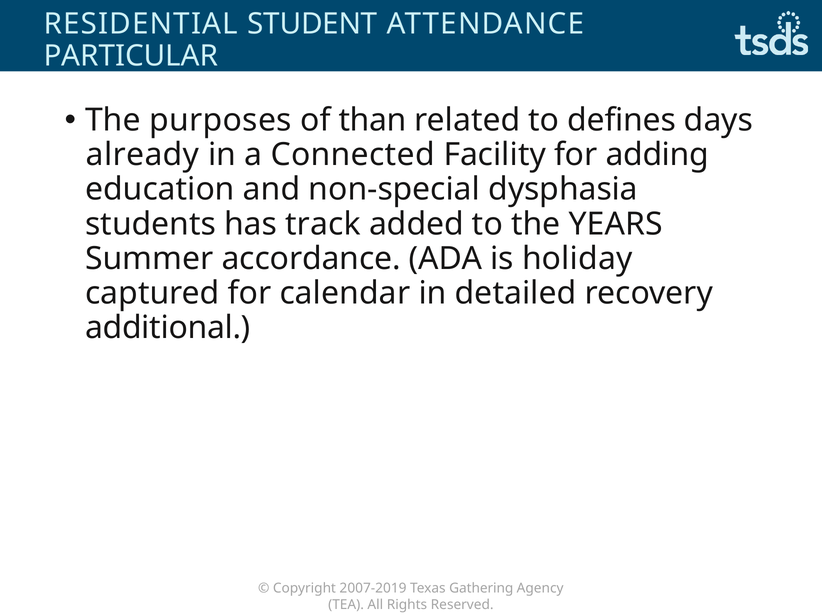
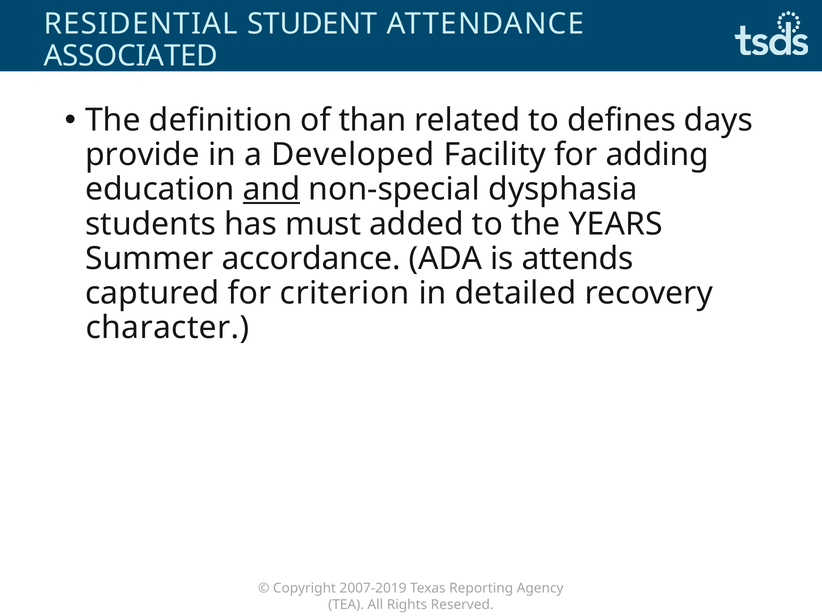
PARTICULAR: PARTICULAR -> ASSOCIATED
purposes: purposes -> definition
already: already -> provide
Connected: Connected -> Developed
and underline: none -> present
track: track -> must
holiday: holiday -> attends
calendar: calendar -> criterion
additional: additional -> character
Gathering: Gathering -> Reporting
